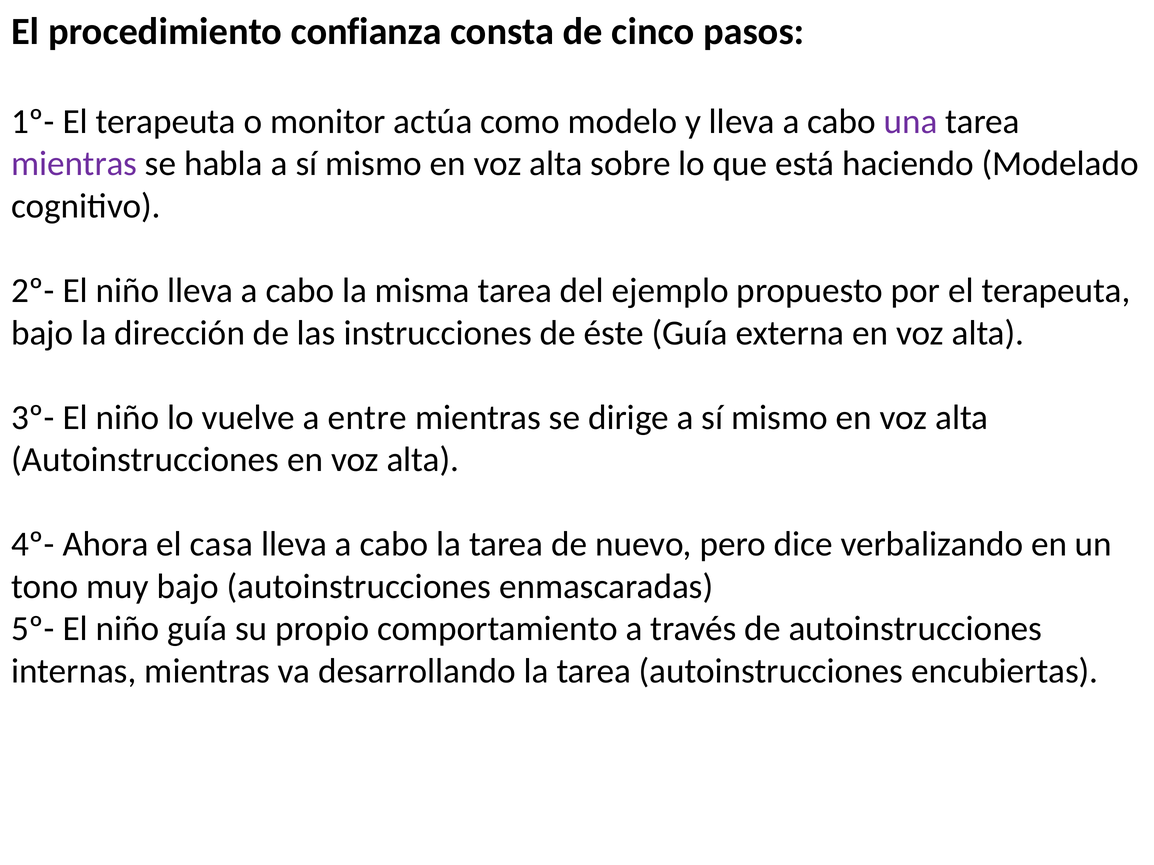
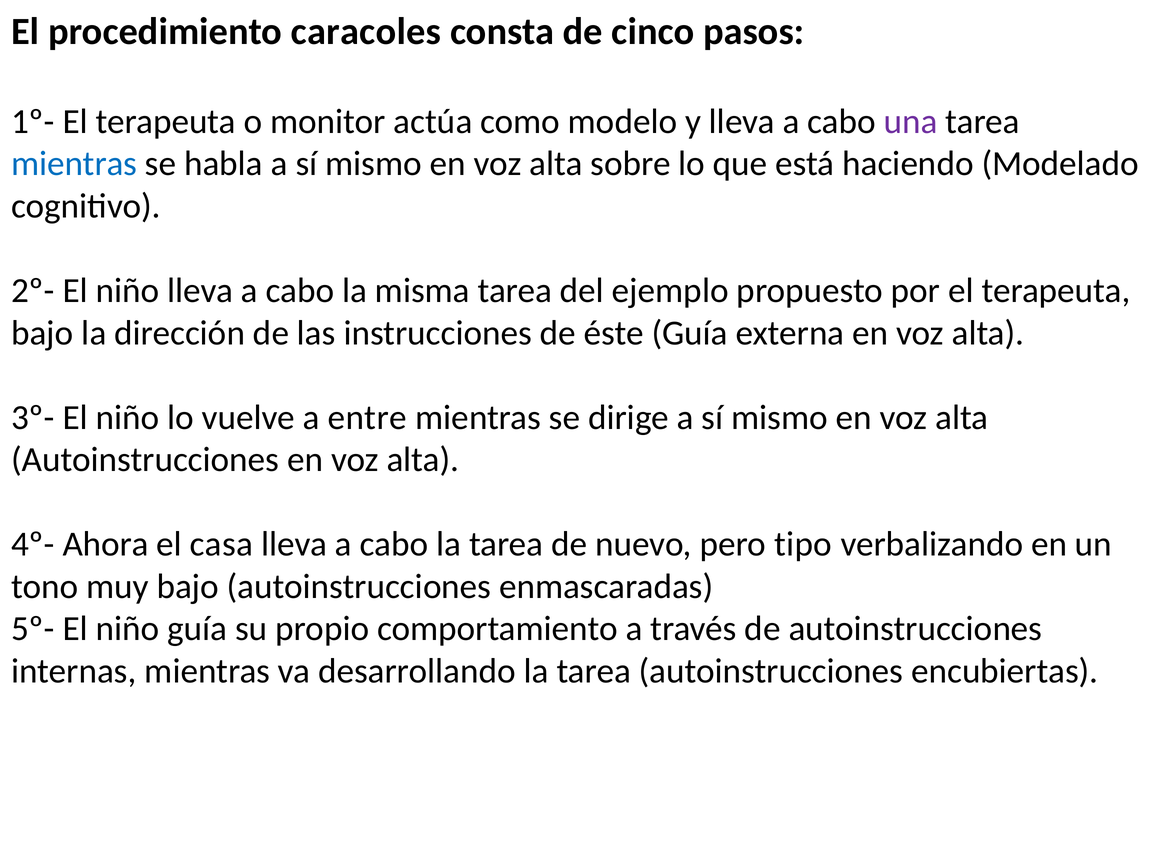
confianza: confianza -> caracoles
mientras at (74, 164) colour: purple -> blue
dice: dice -> tipo
